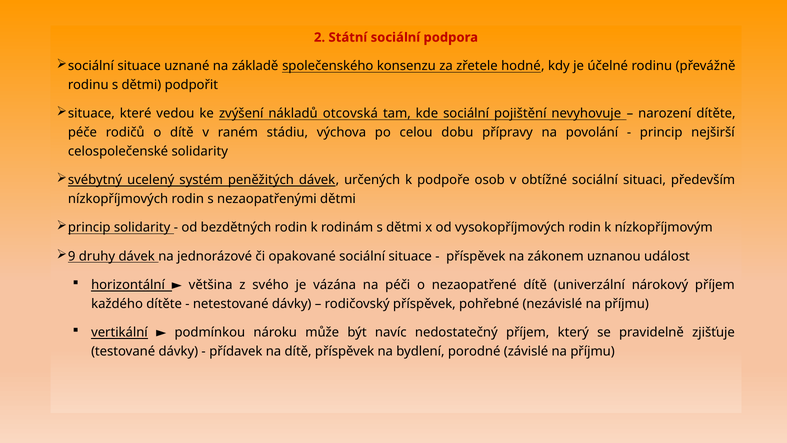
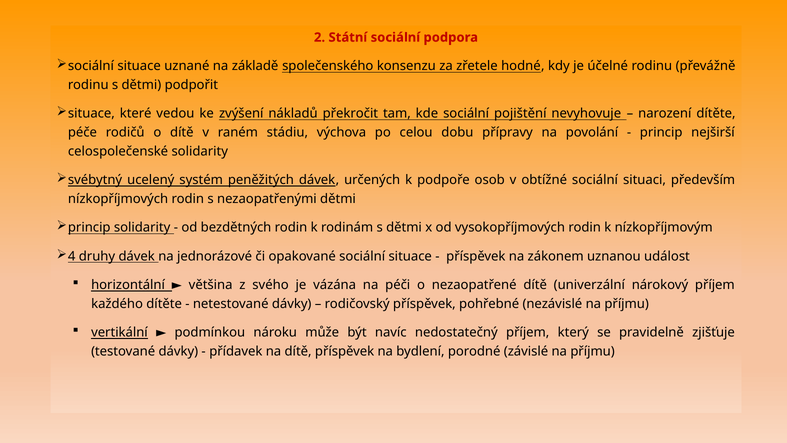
otcovská: otcovská -> překročit
9: 9 -> 4
